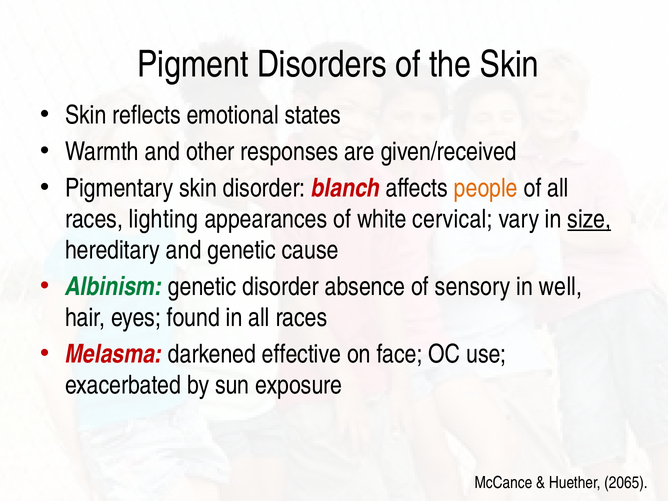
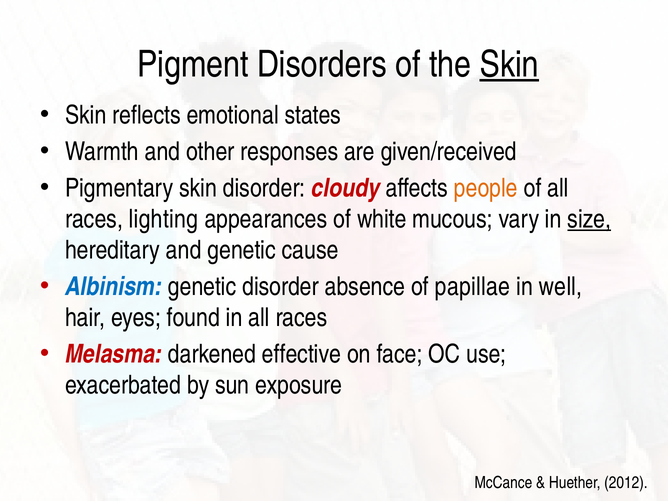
Skin at (509, 64) underline: none -> present
blanch: blanch -> cloudy
cervical: cervical -> mucous
Albinism colour: green -> blue
sensory: sensory -> papillae
2065: 2065 -> 2012
